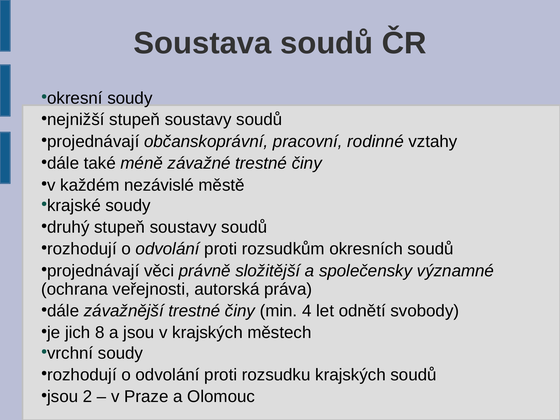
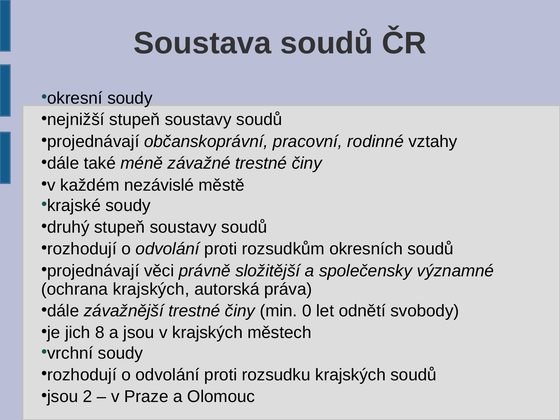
ochrana veřejnosti: veřejnosti -> krajských
4: 4 -> 0
